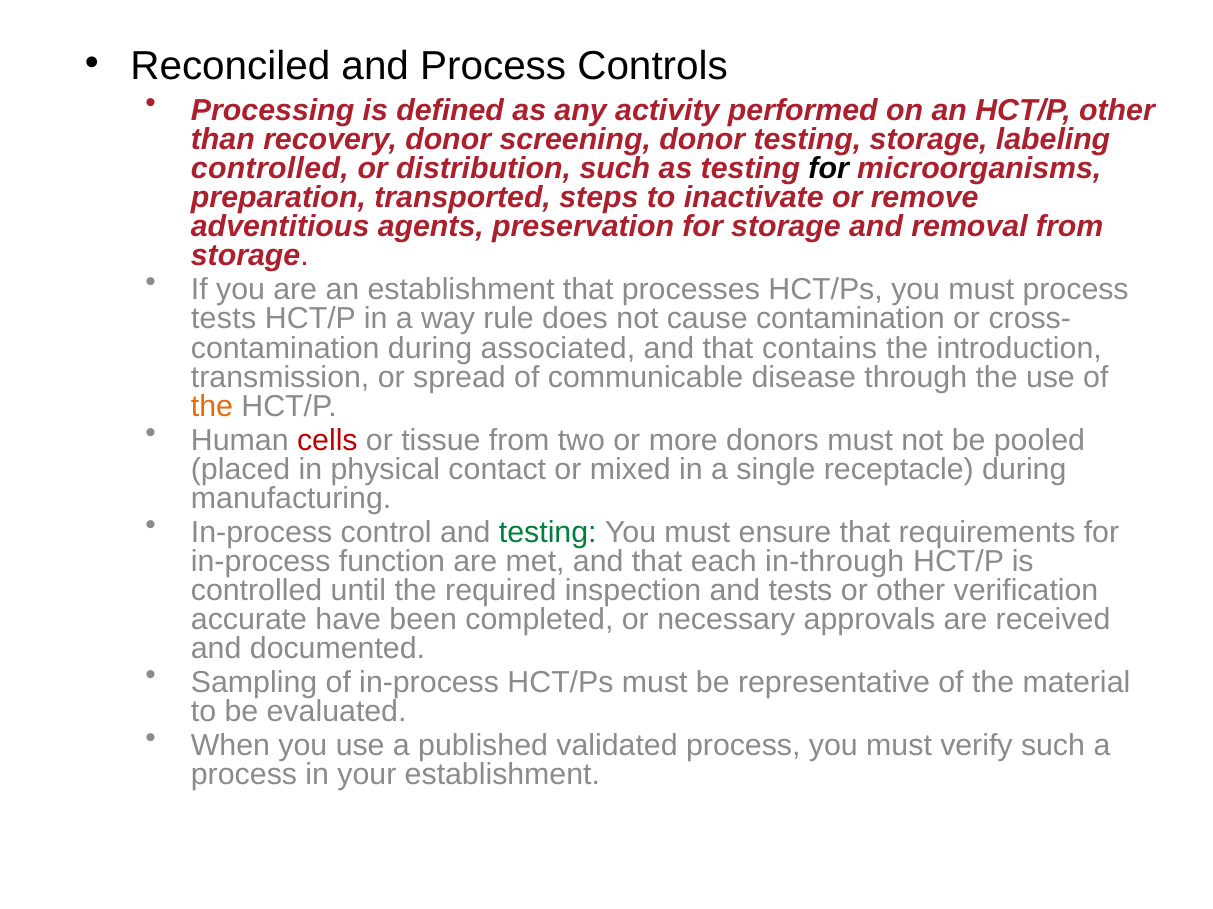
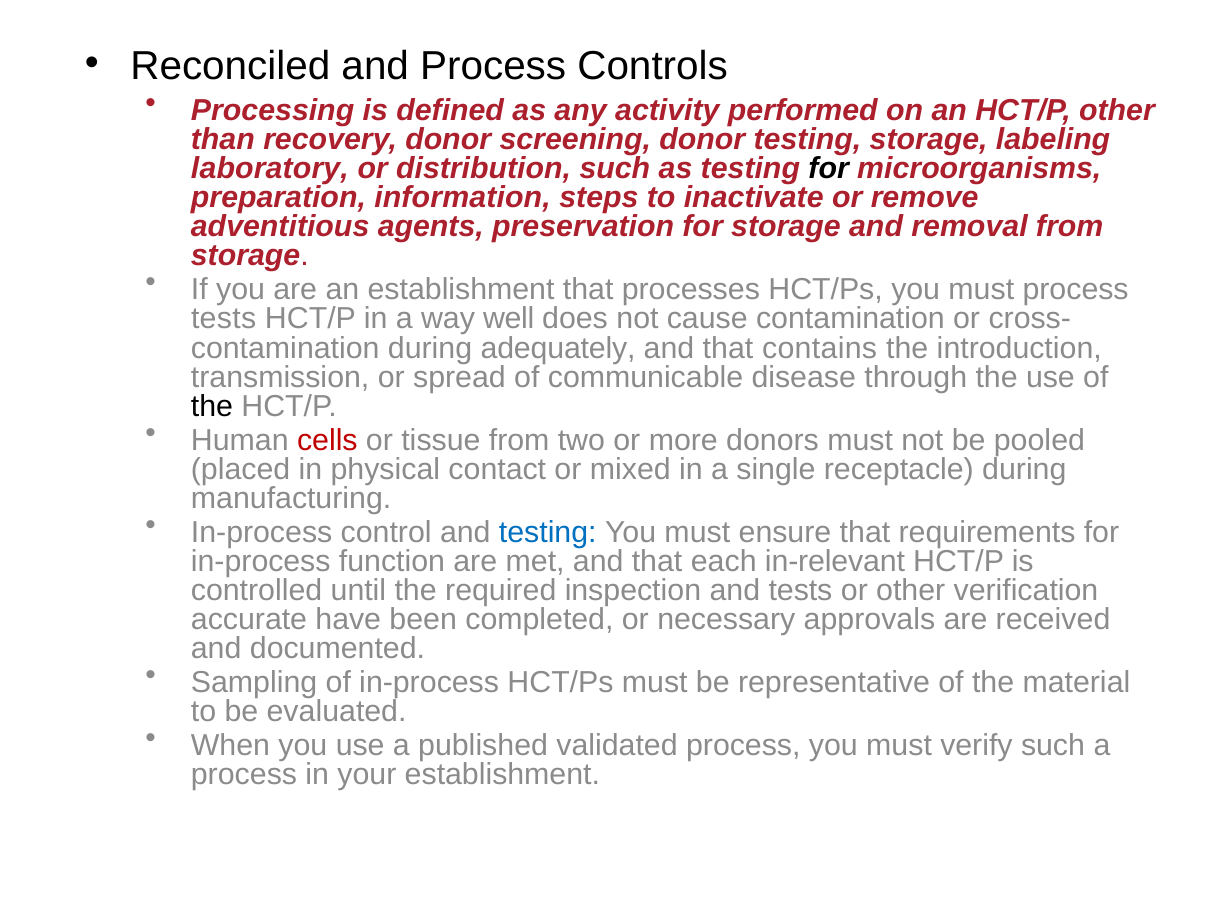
controlled at (270, 169): controlled -> laboratory
transported: transported -> information
rule: rule -> well
associated: associated -> adequately
the at (212, 407) colour: orange -> black
testing at (548, 533) colour: green -> blue
in-through: in-through -> in-relevant
